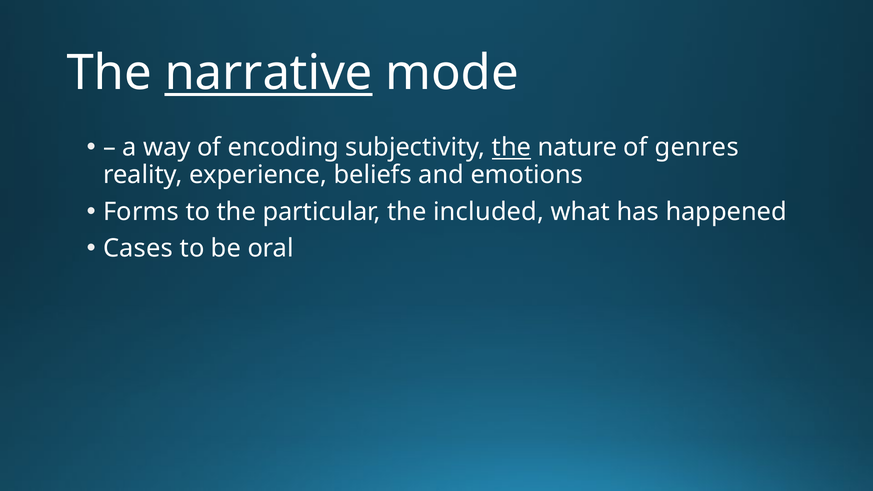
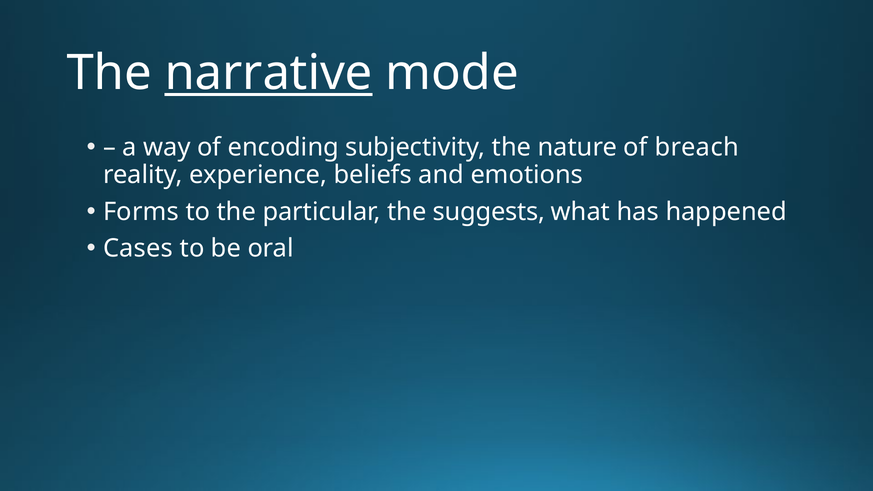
the at (511, 148) underline: present -> none
genres: genres -> breach
included: included -> suggests
